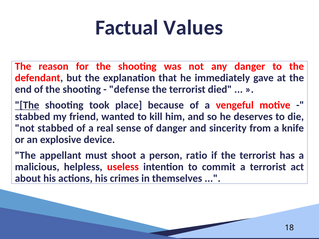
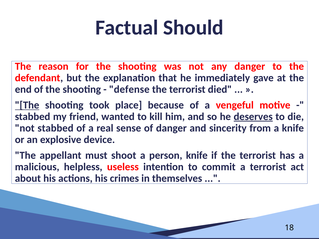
Values: Values -> Should
deserves underline: none -> present
person ratio: ratio -> knife
